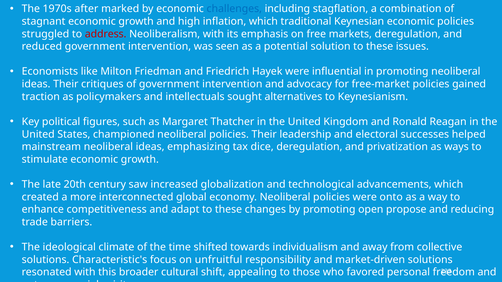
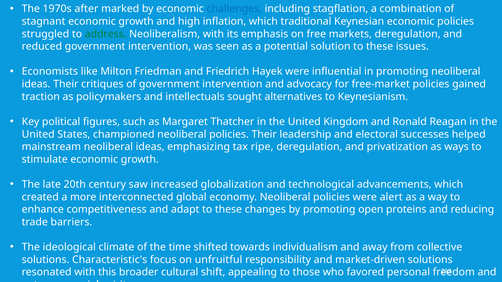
address colour: red -> green
dice: dice -> ripe
onto: onto -> alert
propose: propose -> proteins
